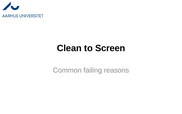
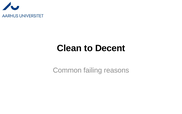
Screen: Screen -> Decent
